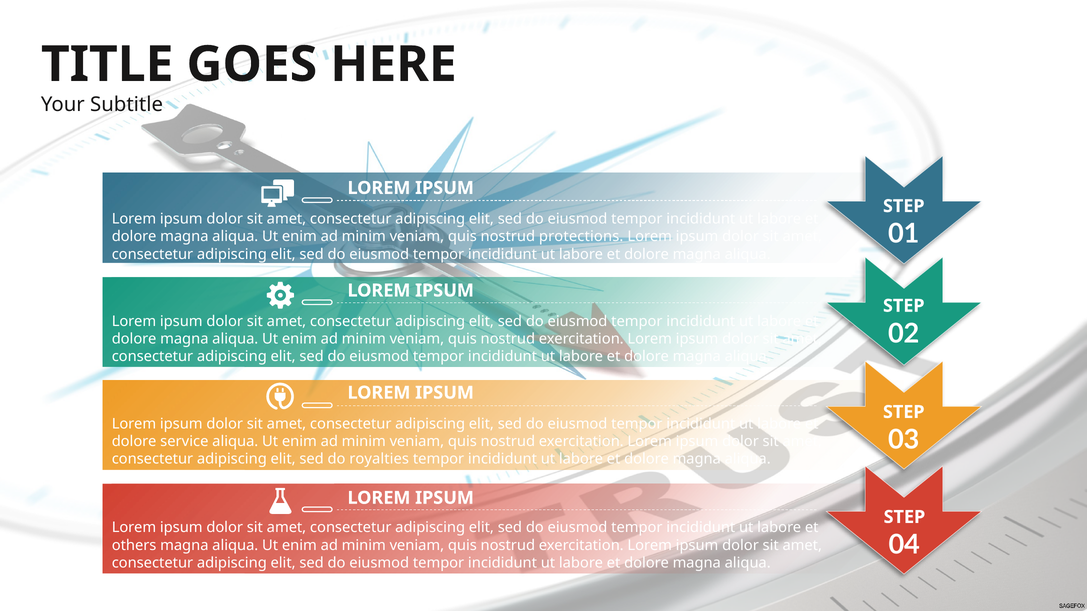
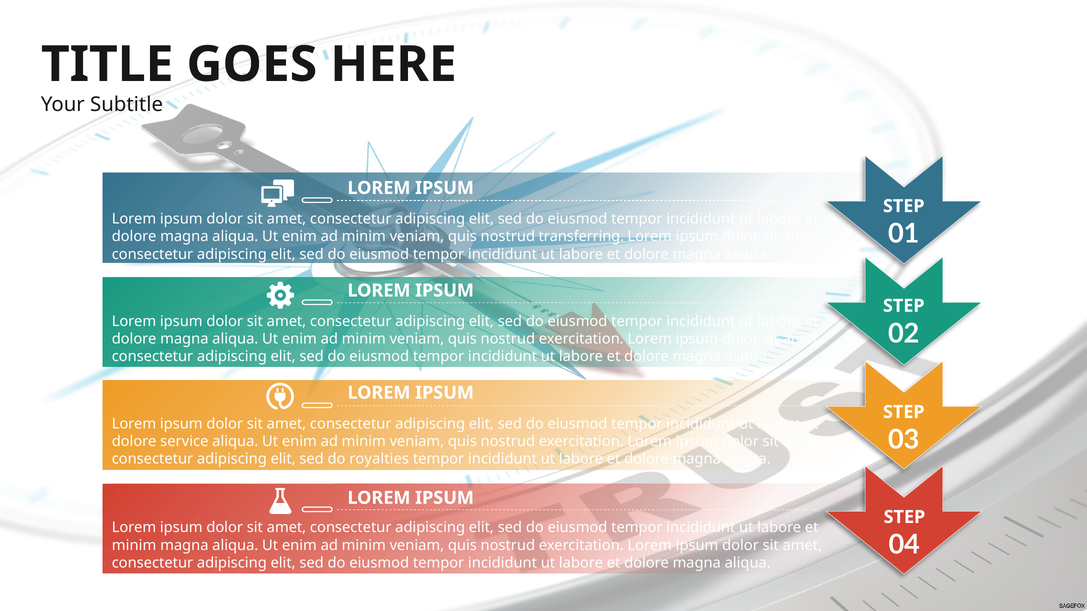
protections: protections -> transferring
others at (134, 546): others -> minim
